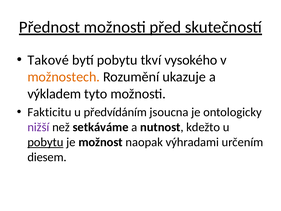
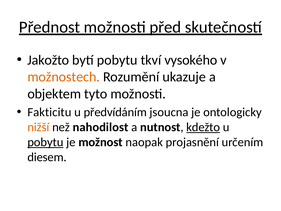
Takové: Takové -> Jakožto
výkladem: výkladem -> objektem
nižší colour: purple -> orange
setkáváme: setkáváme -> nahodilost
kdežto underline: none -> present
výhradami: výhradami -> projasnění
